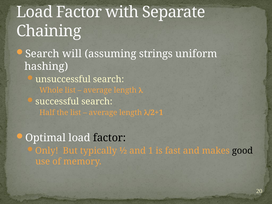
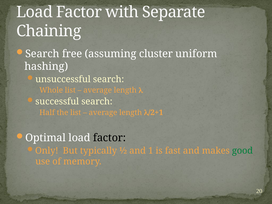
will: will -> free
strings: strings -> cluster
good colour: black -> green
